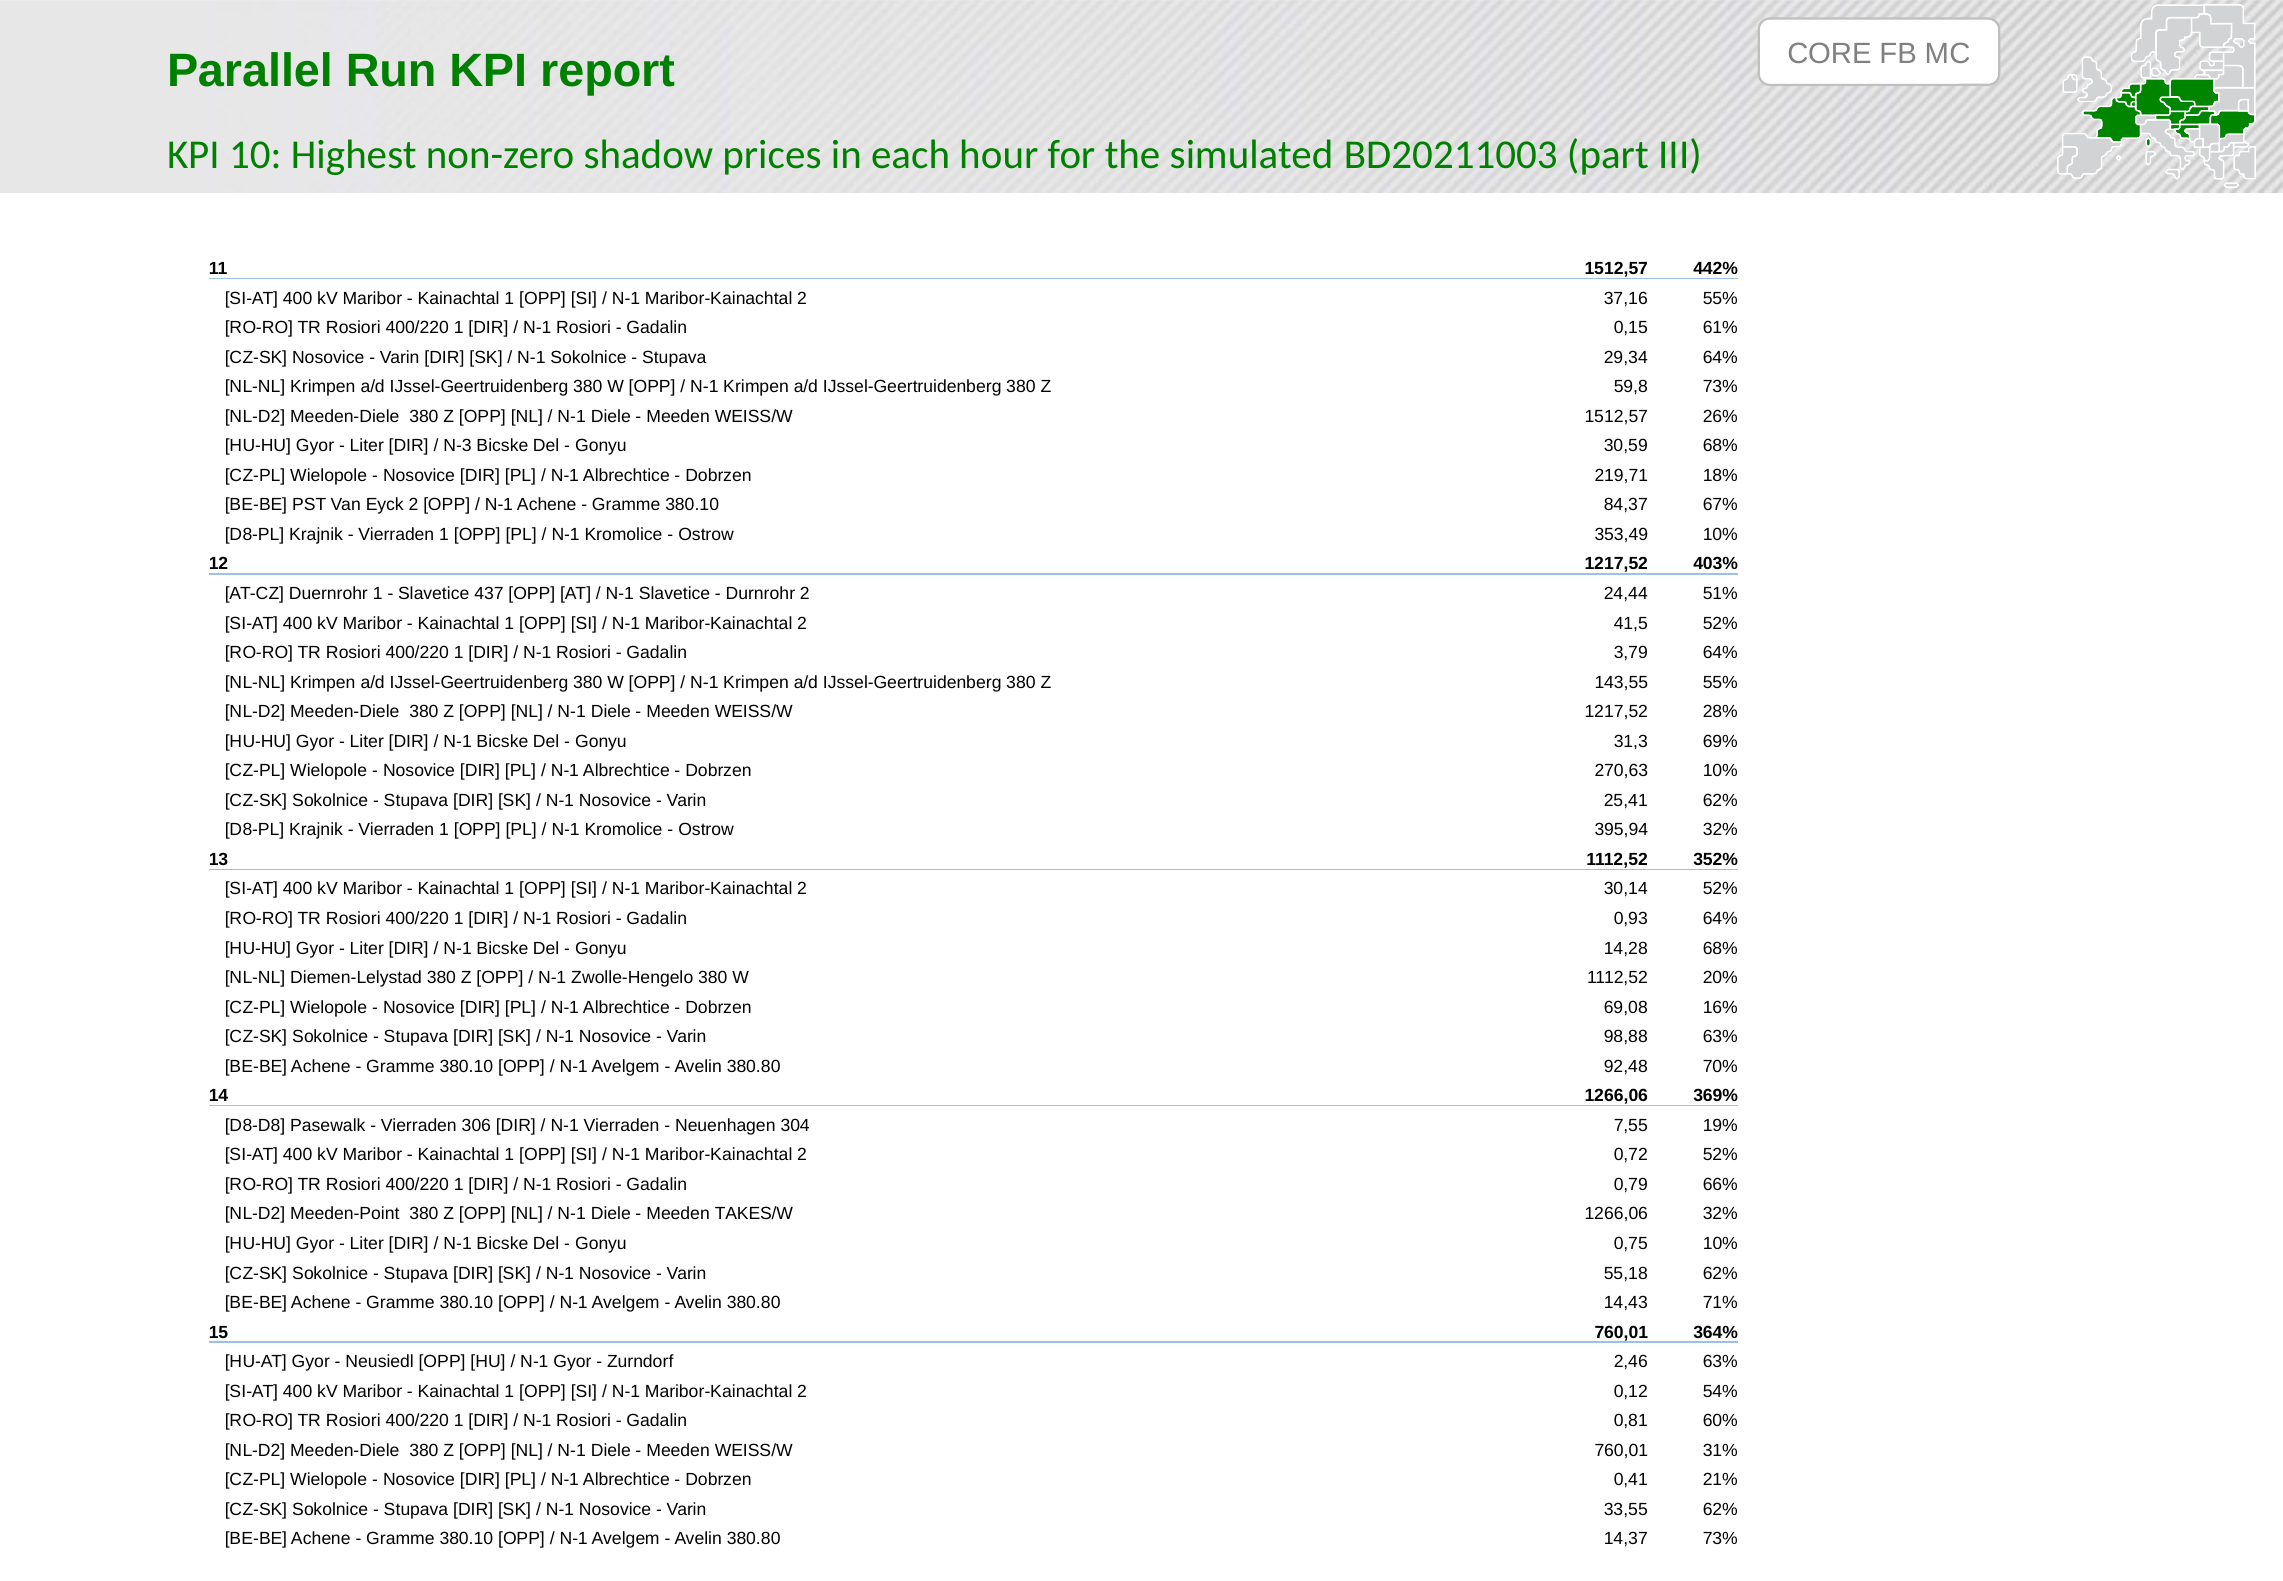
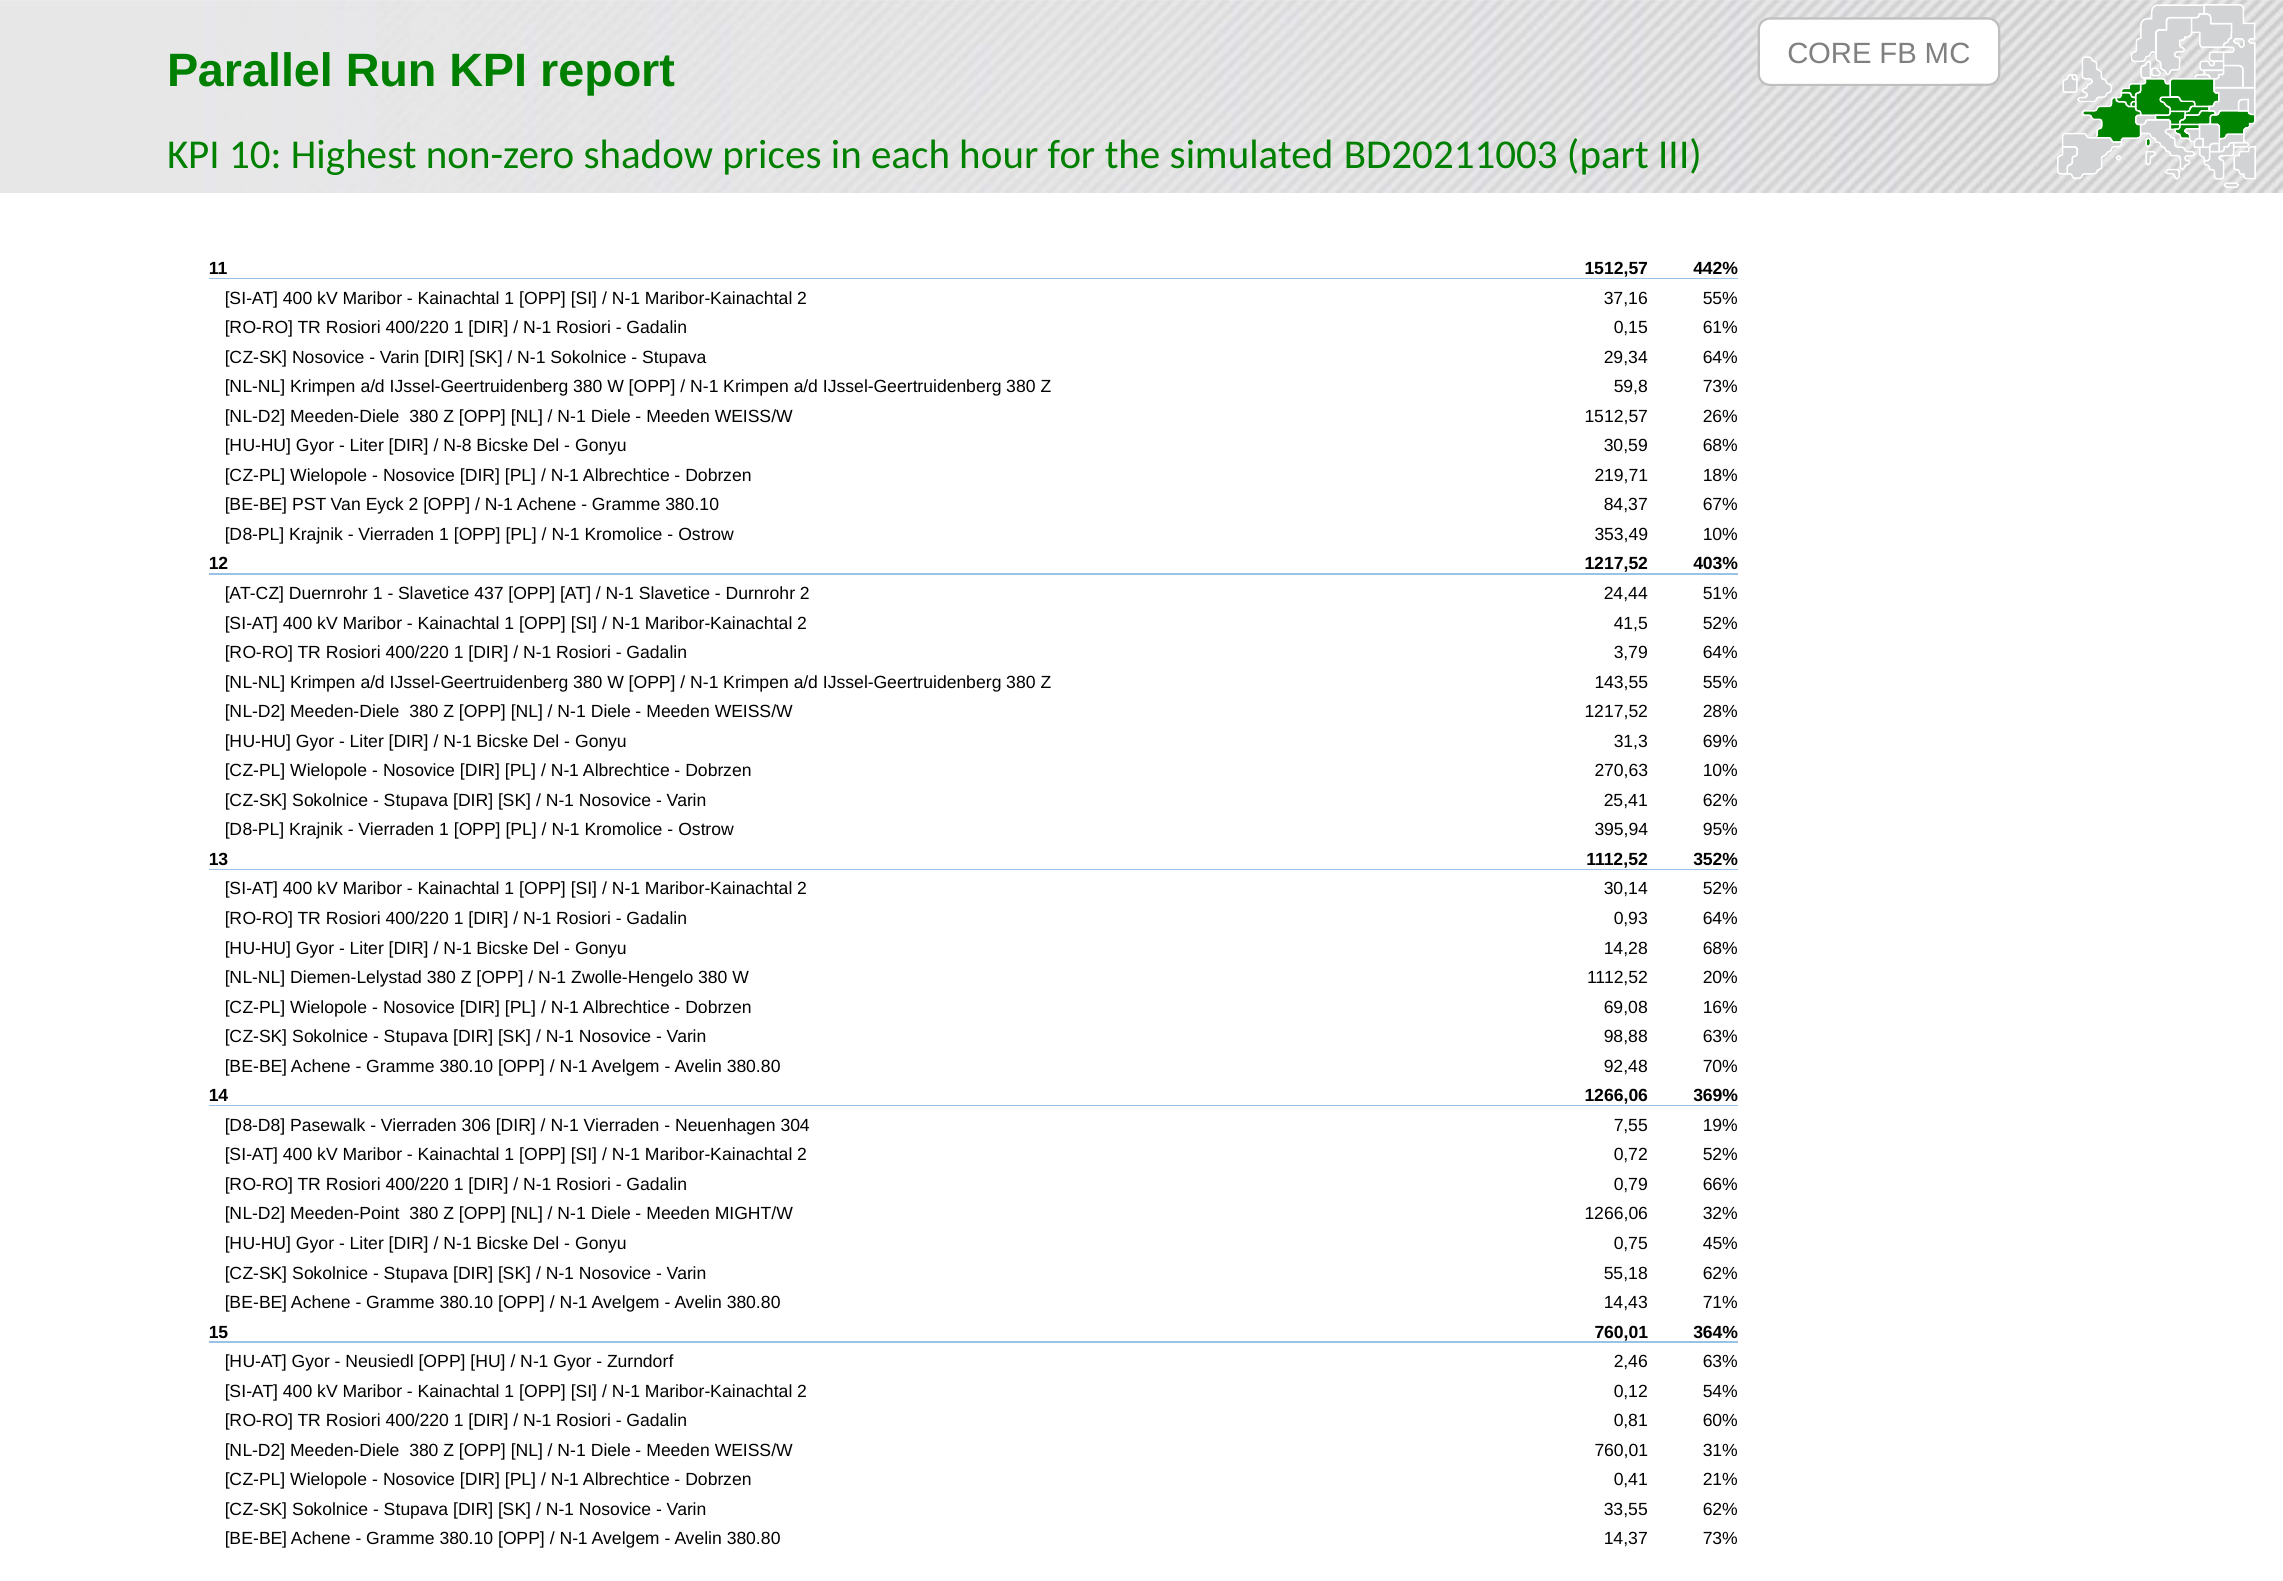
N-3: N-3 -> N-8
395,94 32%: 32% -> 95%
TAKES/W: TAKES/W -> MIGHT/W
0,75 10%: 10% -> 45%
